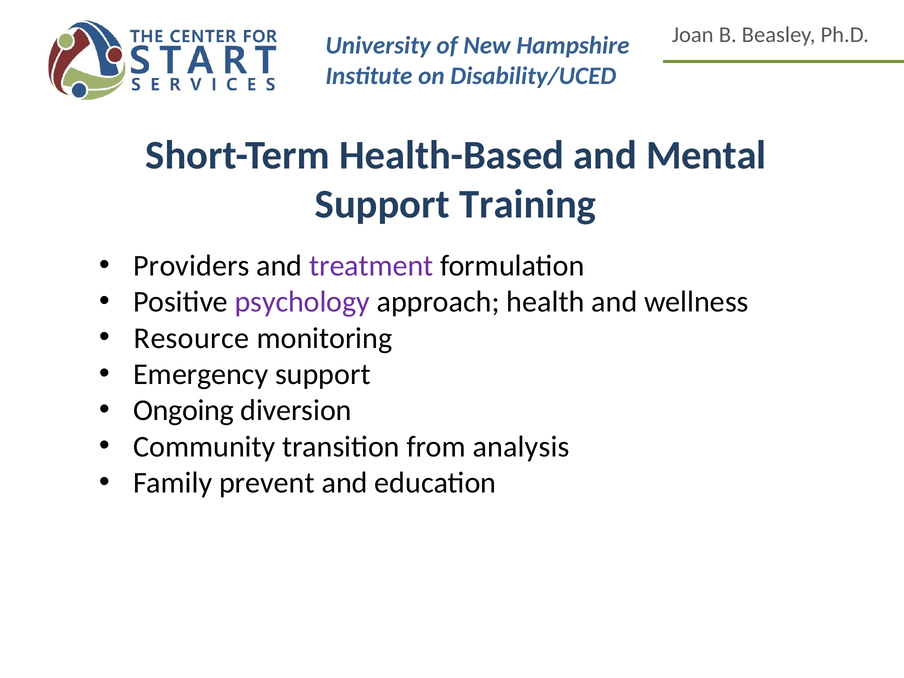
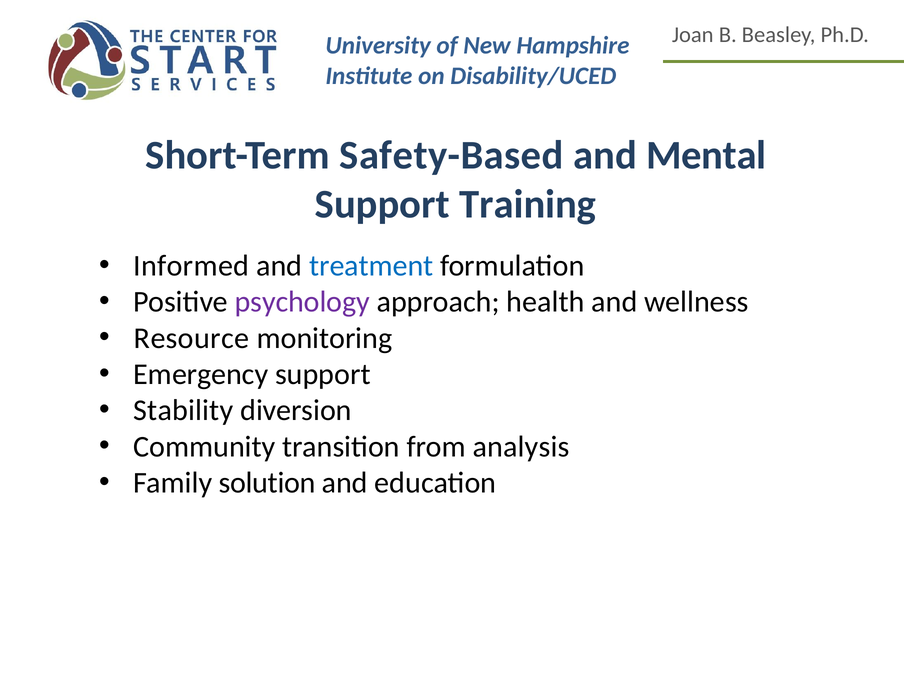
Health-Based: Health-Based -> Safety-Based
Providers: Providers -> Informed
treatment colour: purple -> blue
Ongoing: Ongoing -> Stability
prevent: prevent -> solution
